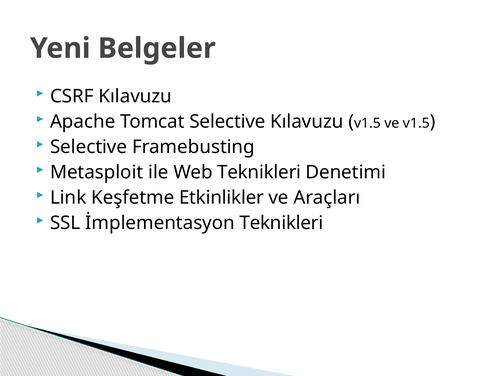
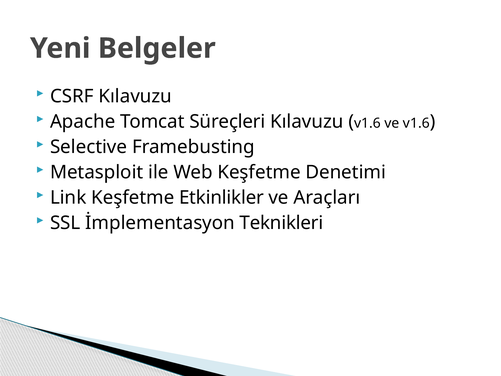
Tomcat Selective: Selective -> Süreçleri
v1.5 at (367, 123): v1.5 -> v1.6
ve v1.5: v1.5 -> v1.6
Web Teknikleri: Teknikleri -> Keşfetme
